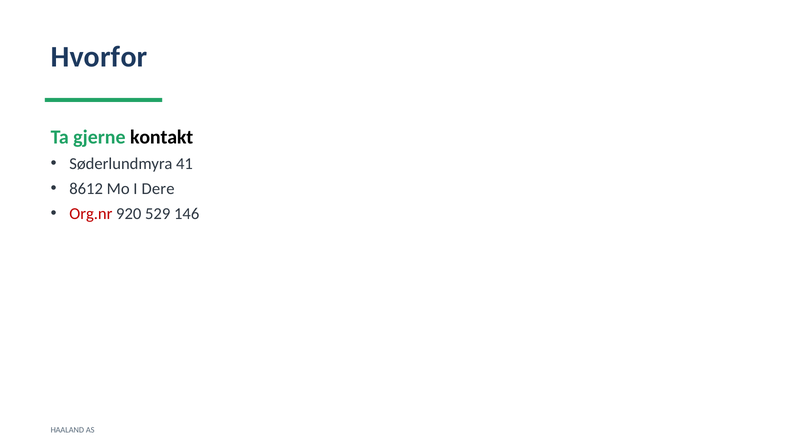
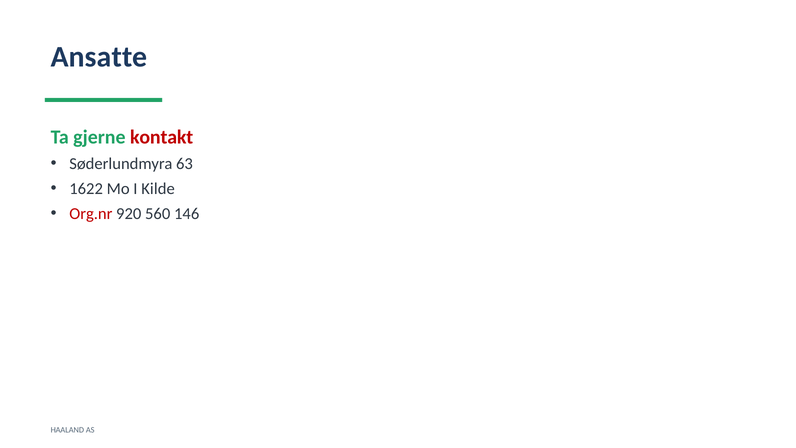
Hvorfor: Hvorfor -> Ansatte
kontakt colour: black -> red
41: 41 -> 63
8612: 8612 -> 1622
Dere: Dere -> Kilde
529: 529 -> 560
